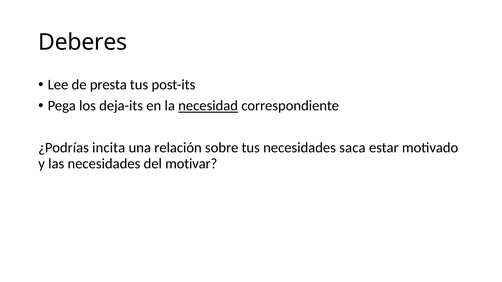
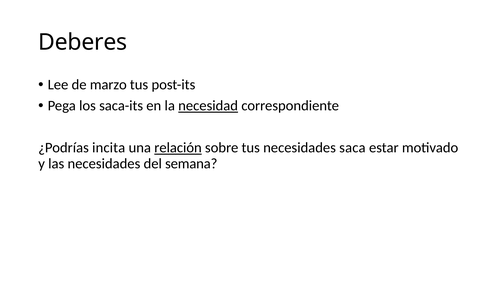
presta: presta -> marzo
deja-its: deja-its -> saca-its
relación underline: none -> present
motivar: motivar -> semana
